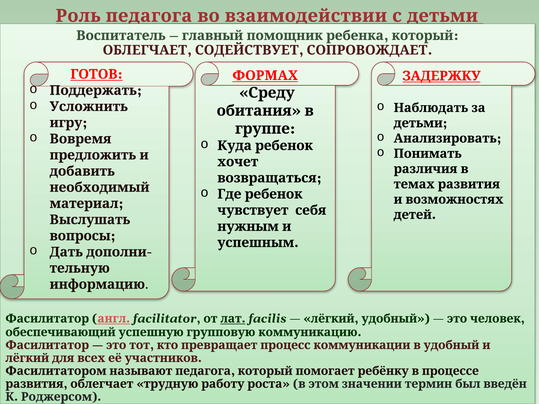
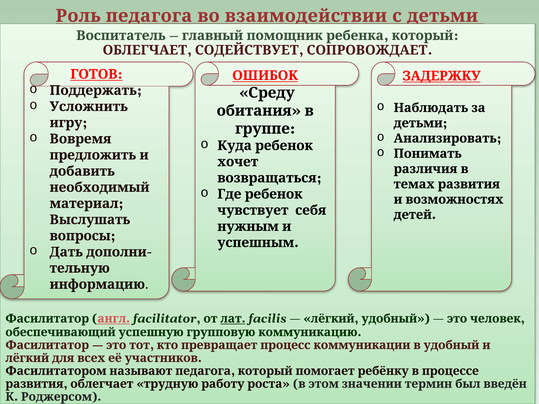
ФОРМАХ: ФОРМАХ -> ОШИБОК
